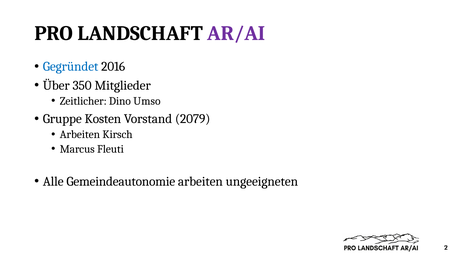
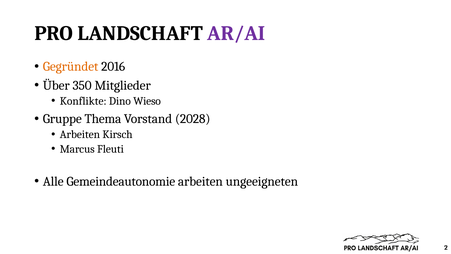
Gegründet colour: blue -> orange
Zeitlicher: Zeitlicher -> Konflikte
Umso: Umso -> Wieso
Kosten: Kosten -> Thema
2079: 2079 -> 2028
